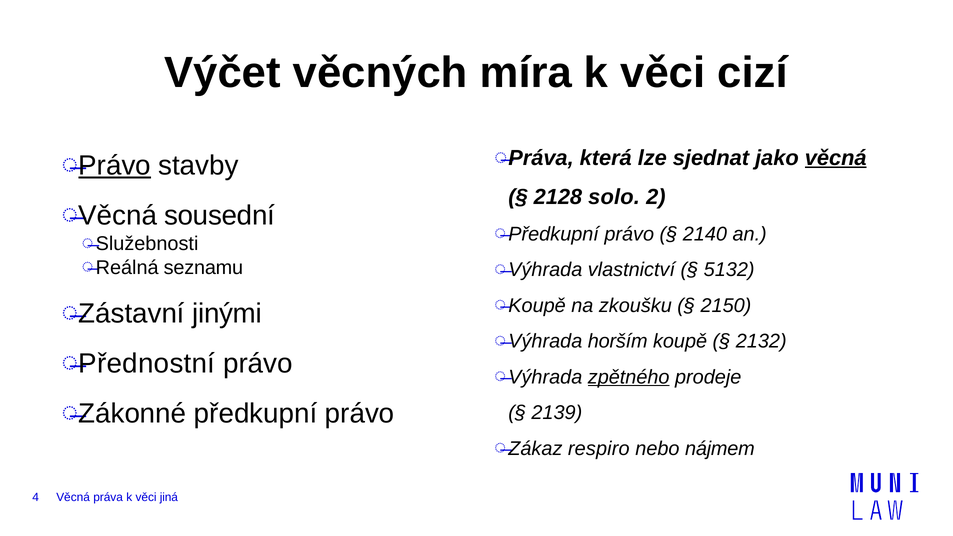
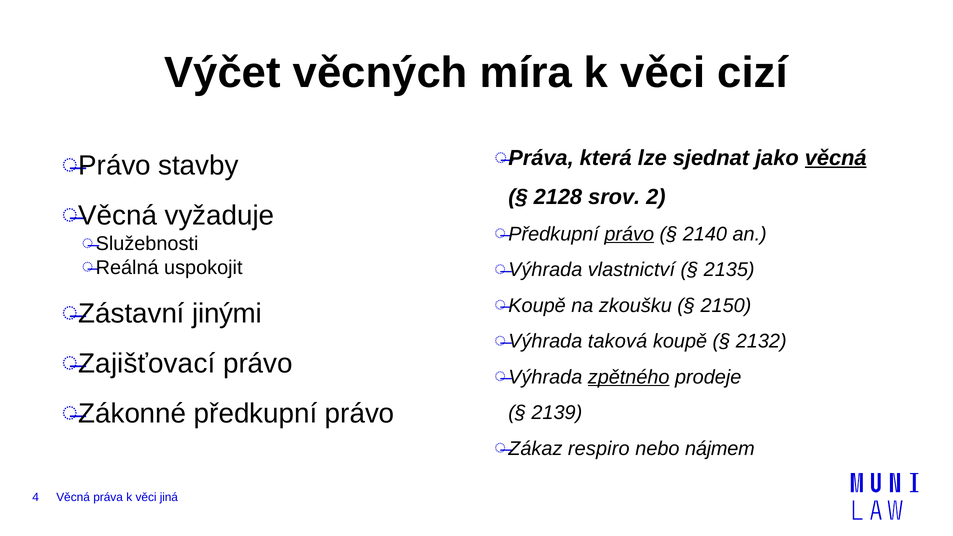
Právo at (115, 166) underline: present -> none
solo: solo -> srov
sousední: sousední -> vyžaduje
právo at (629, 234) underline: none -> present
seznamu: seznamu -> uspokojit
5132: 5132 -> 2135
horším: horším -> taková
Přednostní: Přednostní -> Zajišťovací
